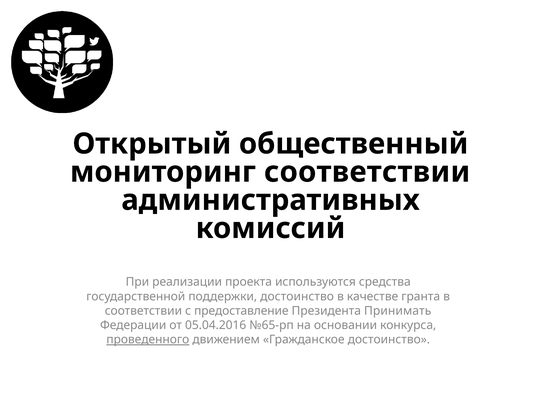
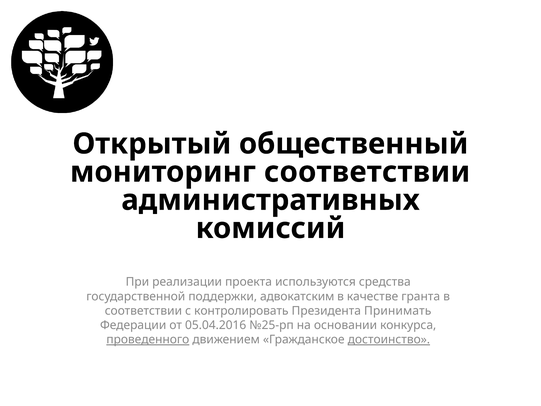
поддержки достоинство: достоинство -> адвокатским
предоставление: предоставление -> контролировать
№65-рп: №65-рп -> №25-рп
достоинство at (389, 339) underline: none -> present
